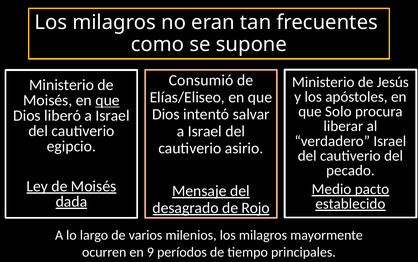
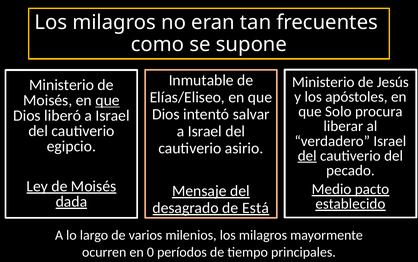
Consumió: Consumió -> Inmutable
del at (307, 155) underline: none -> present
Rojo: Rojo -> Está
9: 9 -> 0
